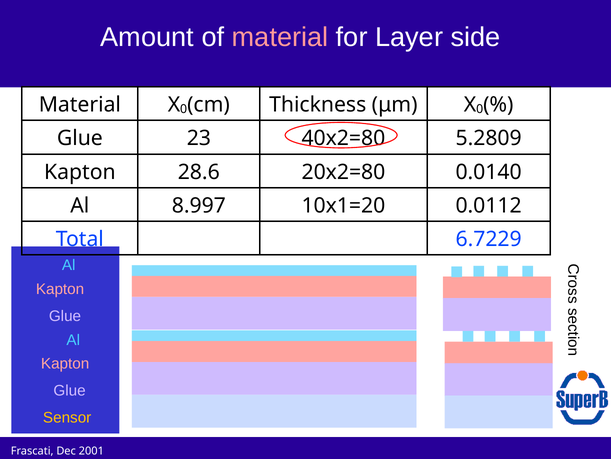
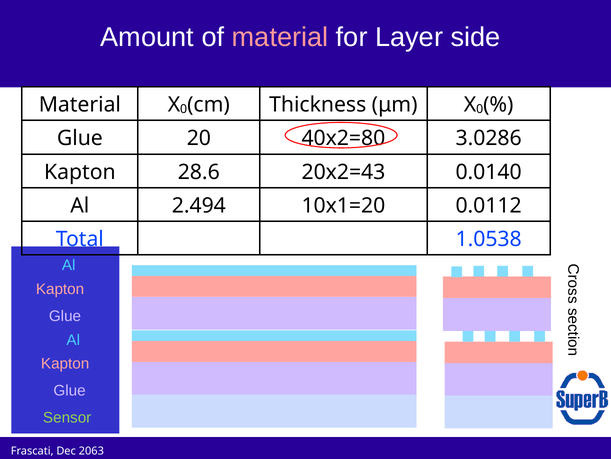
23: 23 -> 20
5.2809: 5.2809 -> 3.0286
20x2=80: 20x2=80 -> 20x2=43
8.997: 8.997 -> 2.494
6.7229: 6.7229 -> 1.0538
Sensor colour: yellow -> light green
2001: 2001 -> 2063
